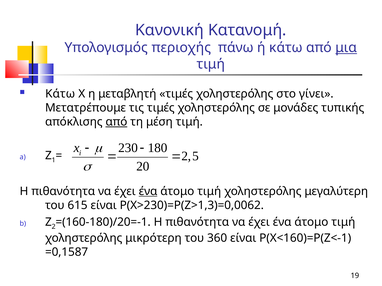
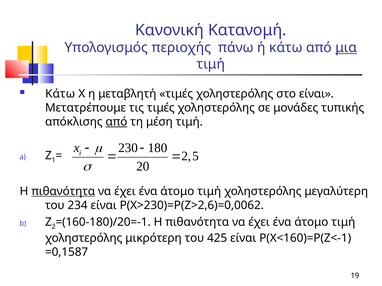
στο γίνει: γίνει -> είναι
πιθανότητα at (63, 192) underline: none -> present
ένα at (148, 192) underline: present -> none
615: 615 -> 234
P(X>230)=P(Z>1,3)=0,0062: P(X>230)=P(Z>1,3)=0,0062 -> P(X>230)=P(Z>2,6)=0,0062
360: 360 -> 425
